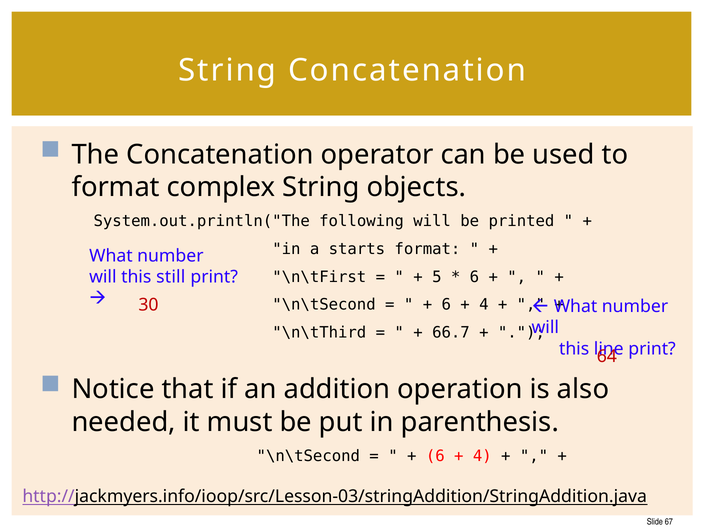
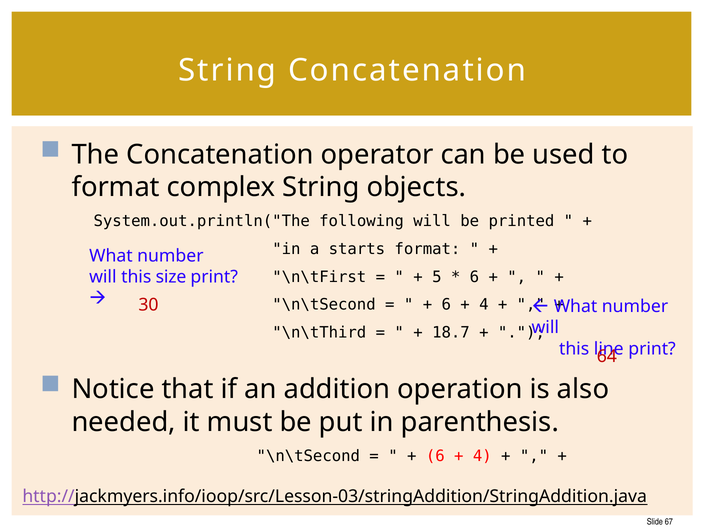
still: still -> size
66.7: 66.7 -> 18.7
